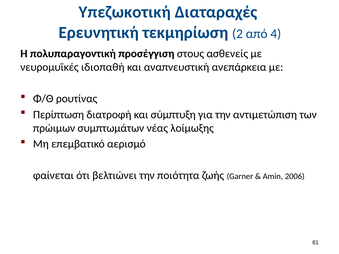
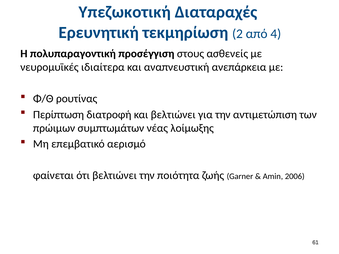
ιδιοπαθή: ιδιοπαθή -> ιδιαίτερα
και σύμπτυξη: σύμπτυξη -> βελτιώνει
